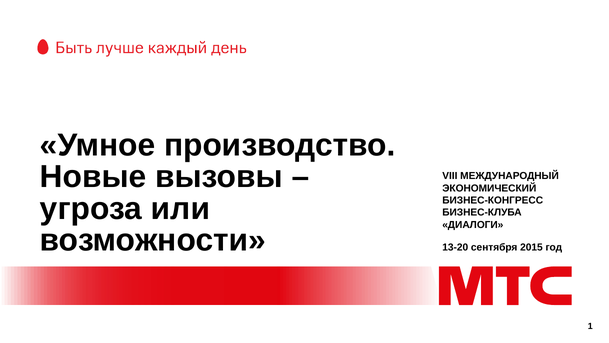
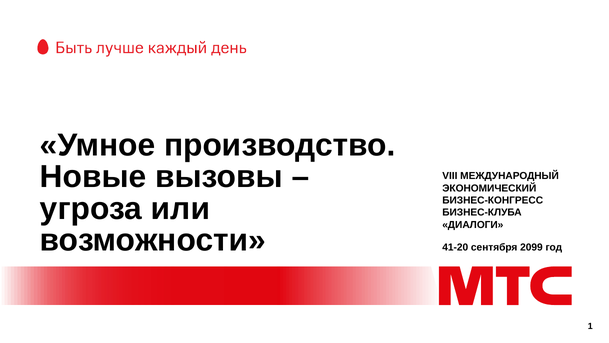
13-20: 13-20 -> 41-20
2015: 2015 -> 2099
